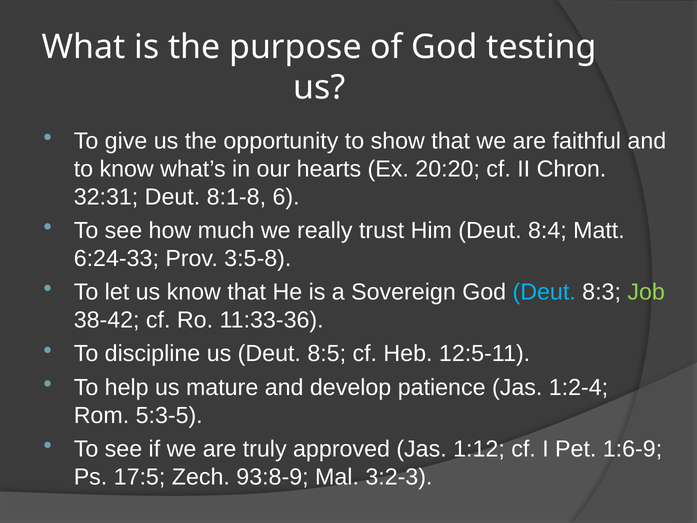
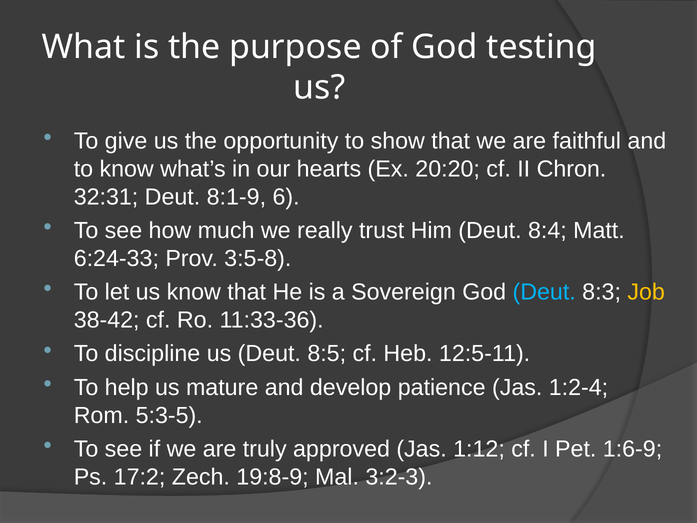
8:1-8: 8:1-8 -> 8:1-9
Job colour: light green -> yellow
17:5: 17:5 -> 17:2
93:8-9: 93:8-9 -> 19:8-9
